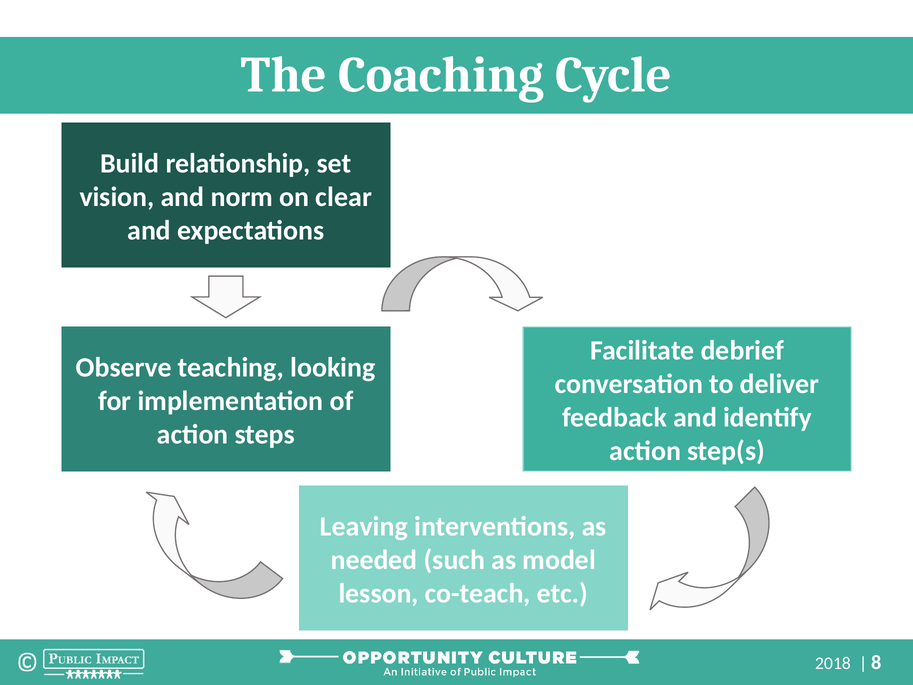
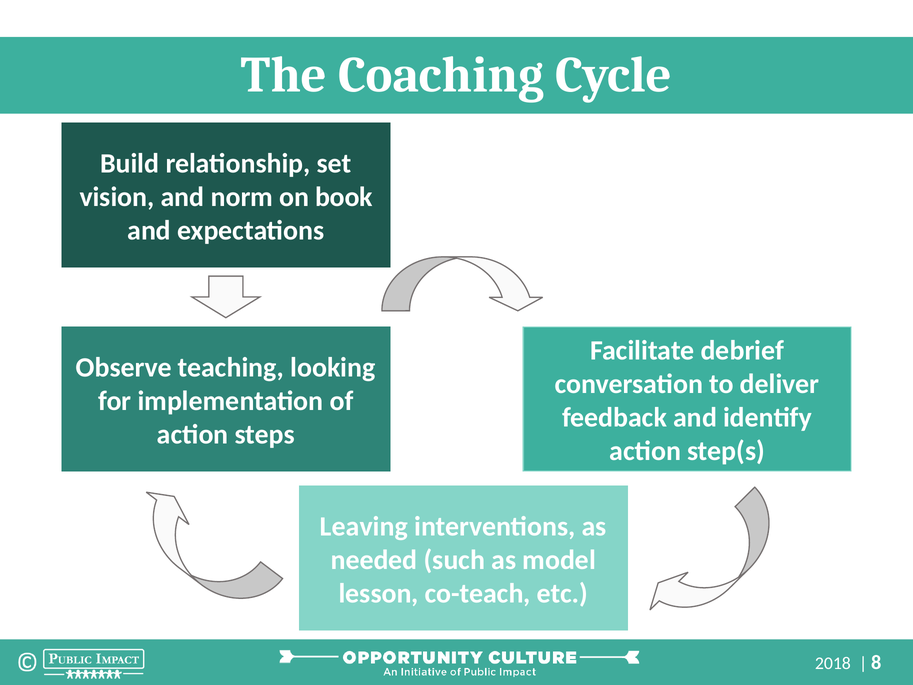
clear: clear -> book
